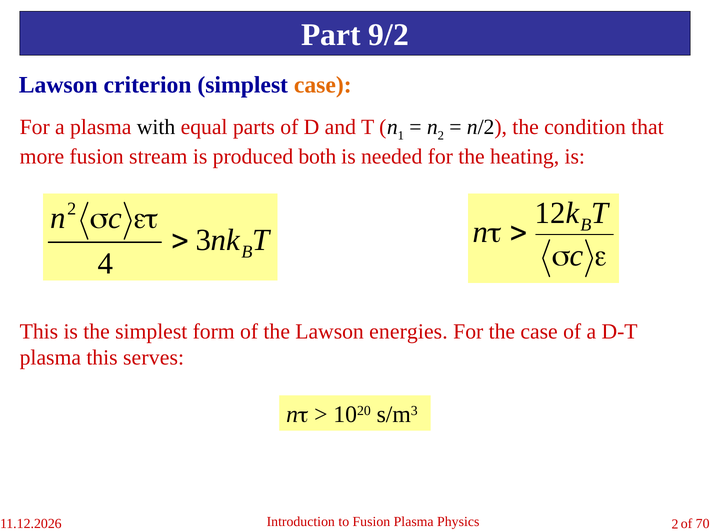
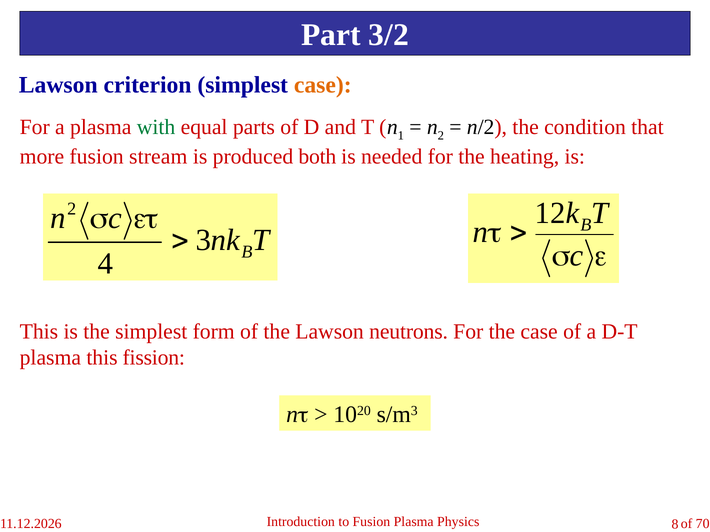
9/2: 9/2 -> 3/2
with colour: black -> green
energies: energies -> neutrons
serves: serves -> fission
Physics 2: 2 -> 8
